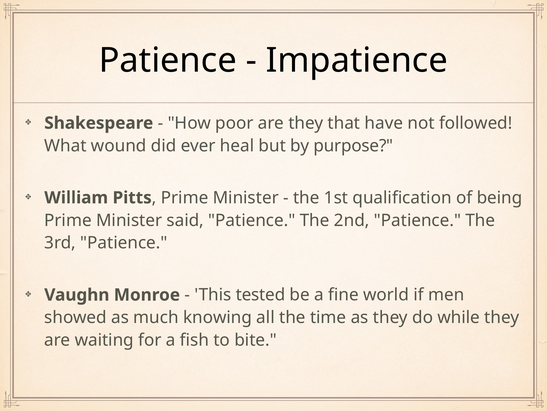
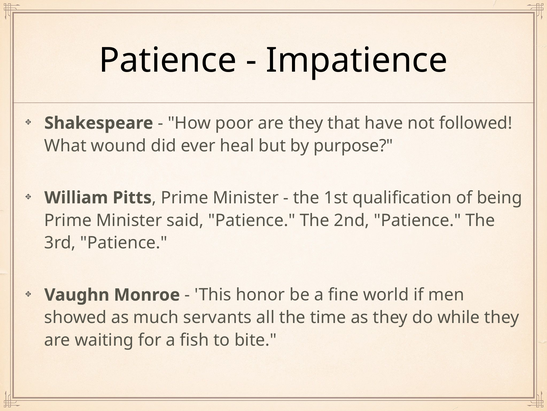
tested: tested -> honor
knowing: knowing -> servants
